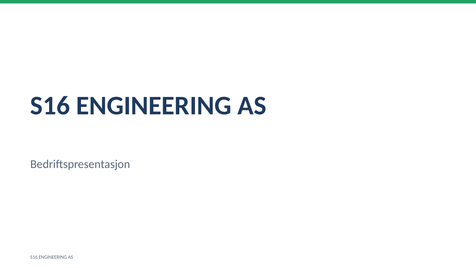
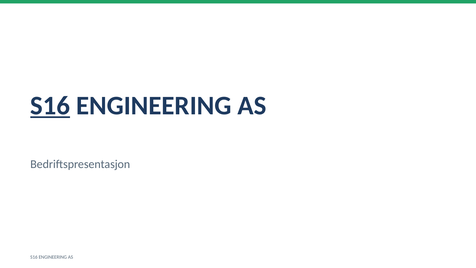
S16 at (50, 106) underline: none -> present
